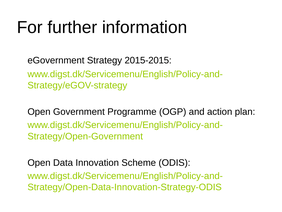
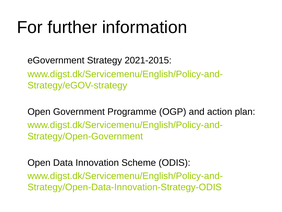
2015-2015: 2015-2015 -> 2021-2015
